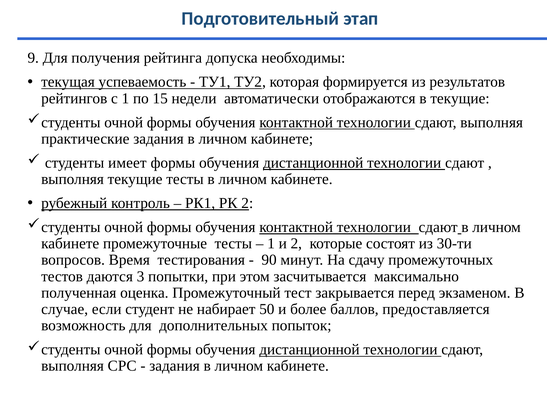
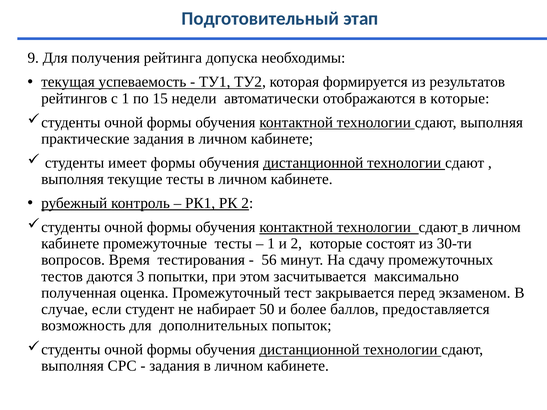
в текущие: текущие -> которые
90: 90 -> 56
